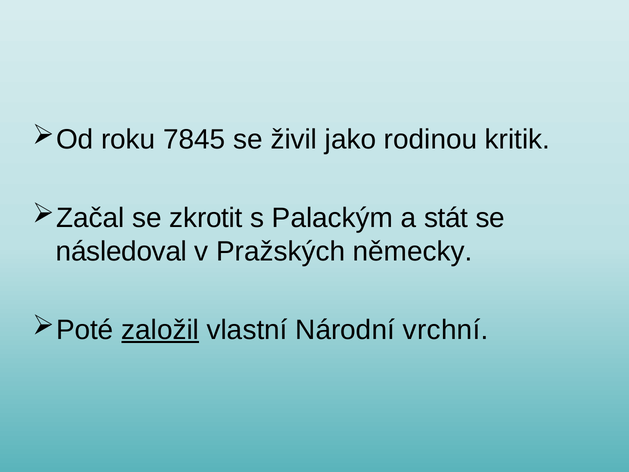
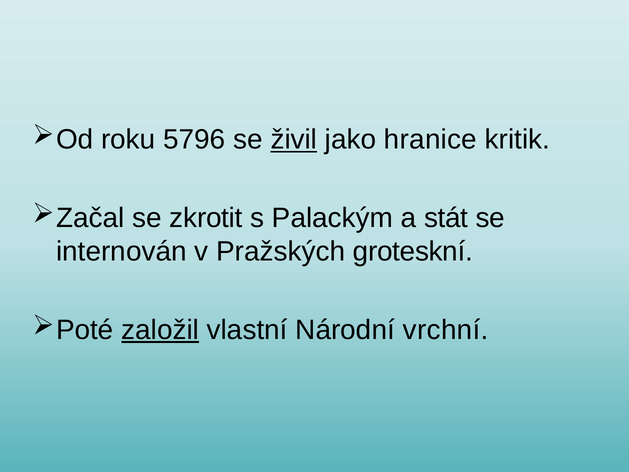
7845: 7845 -> 5796
živil underline: none -> present
rodinou: rodinou -> hranice
následoval: následoval -> internován
německy: německy -> groteskní
